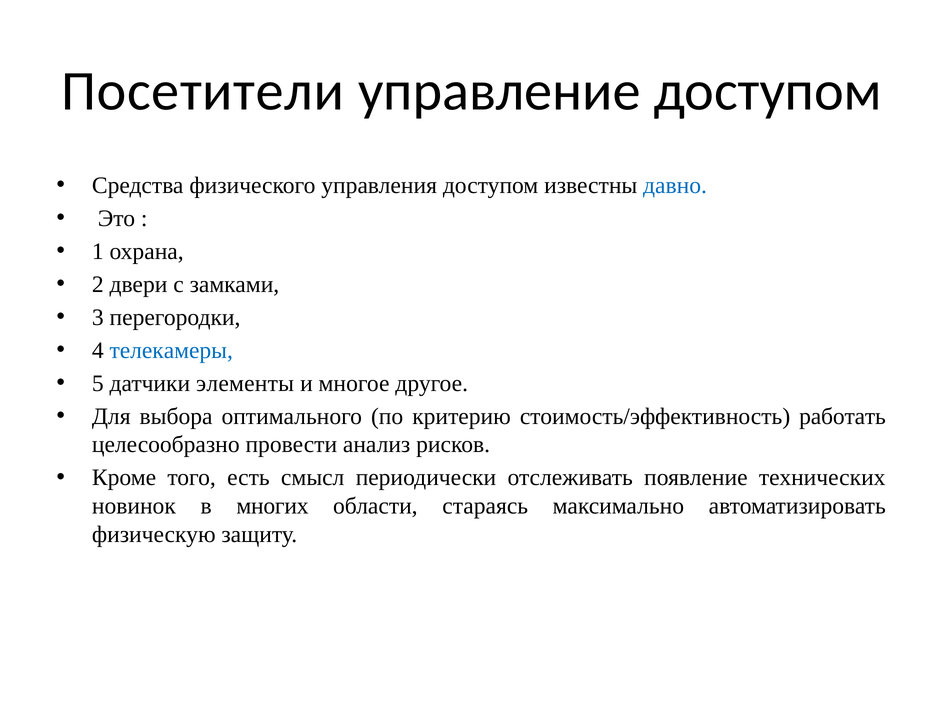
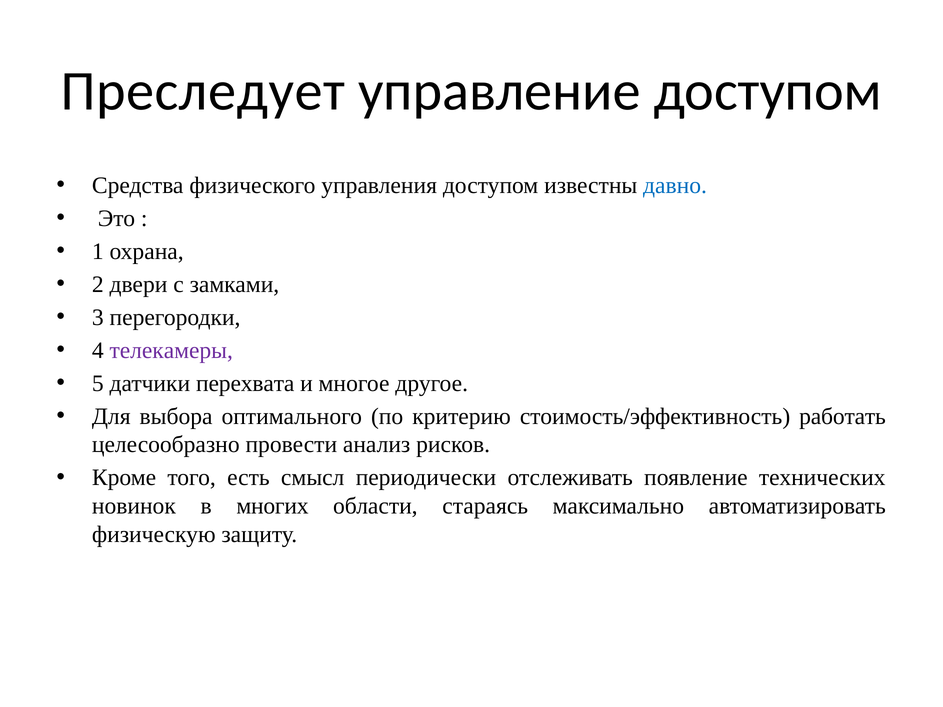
Посетители: Посетители -> Преследует
телекамеры colour: blue -> purple
элементы: элементы -> перехвата
